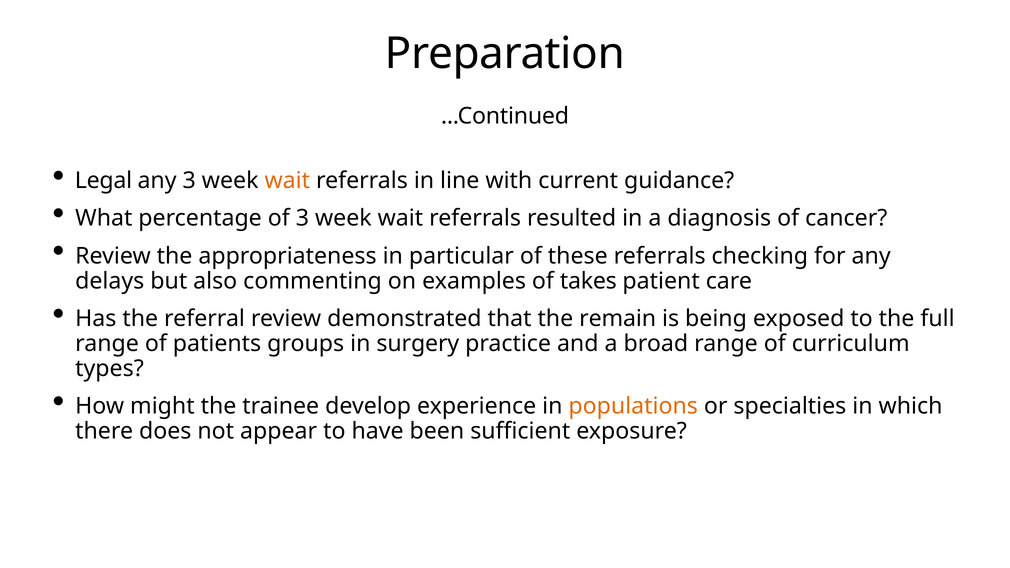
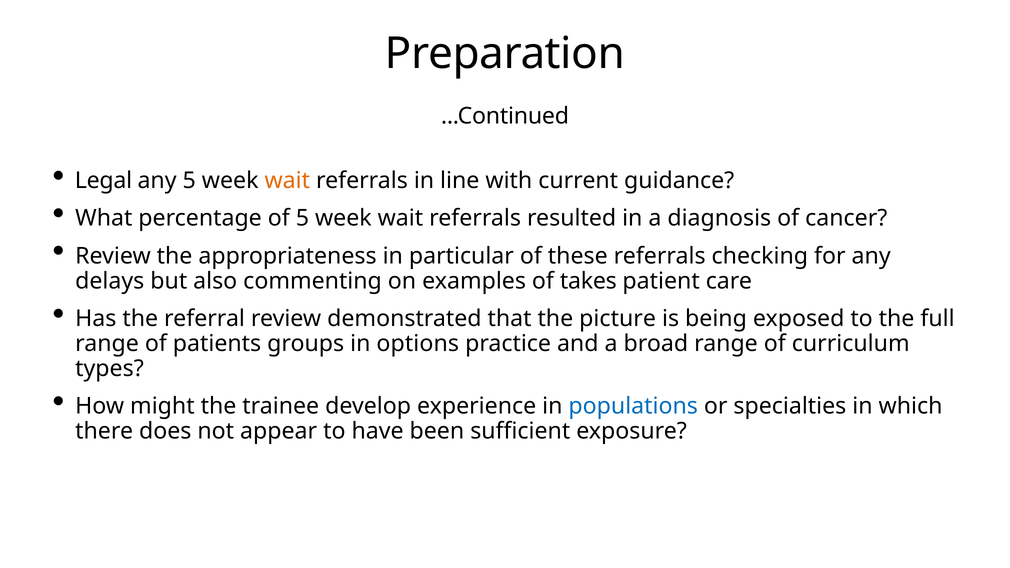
any 3: 3 -> 5
of 3: 3 -> 5
remain: remain -> picture
surgery: surgery -> options
populations colour: orange -> blue
